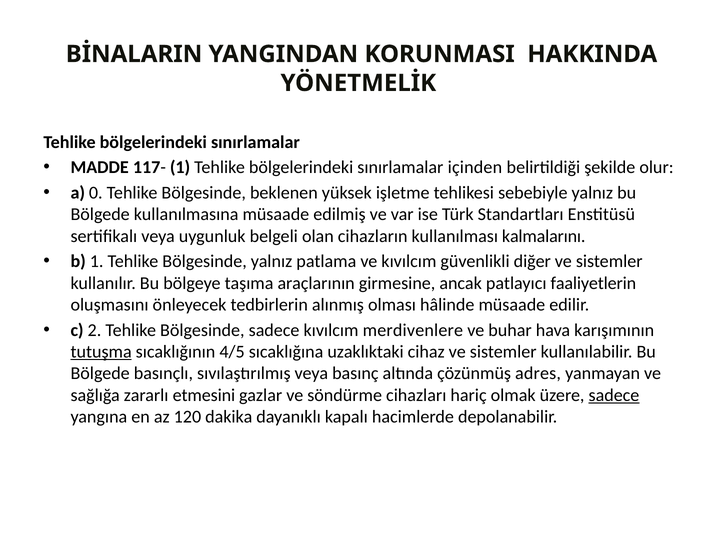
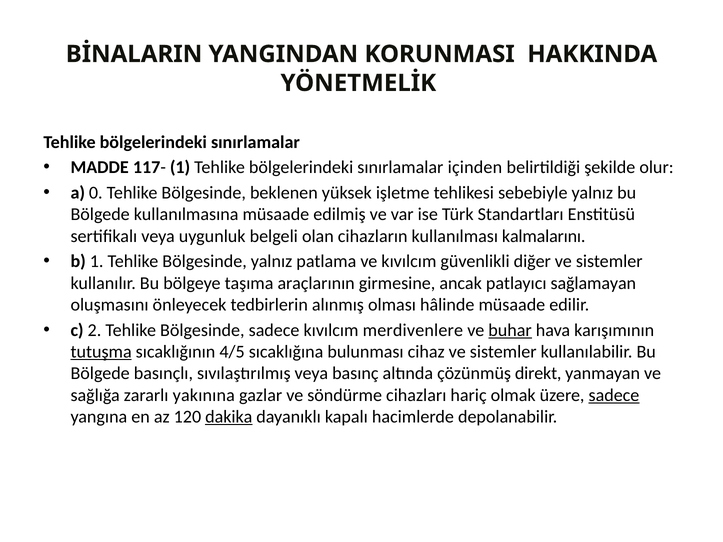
faaliyetlerin: faaliyetlerin -> sağlamayan
buhar underline: none -> present
uzaklıktaki: uzaklıktaki -> bulunması
adres: adres -> direkt
etmesini: etmesini -> yakınına
dakika underline: none -> present
